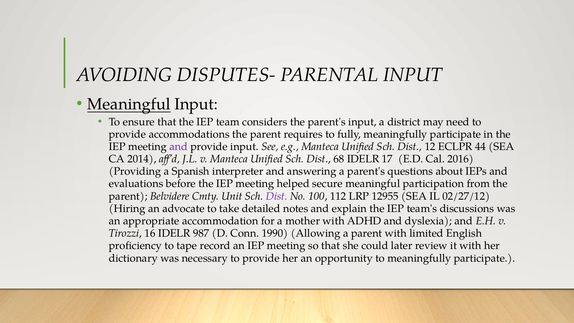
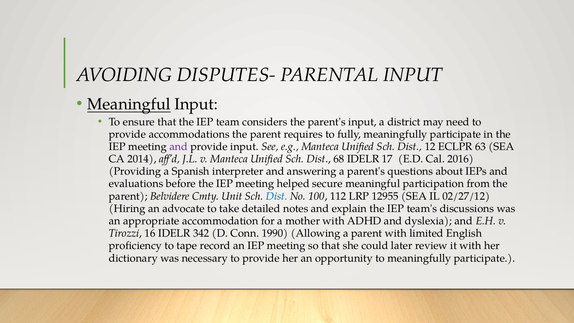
44: 44 -> 63
Dist at (277, 196) colour: purple -> blue
987: 987 -> 342
